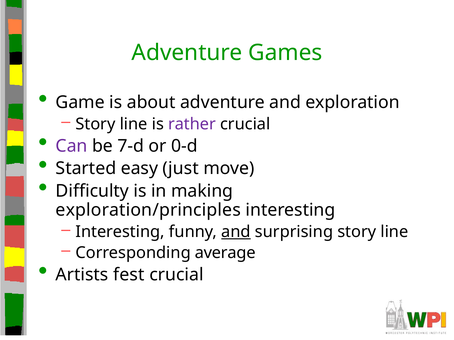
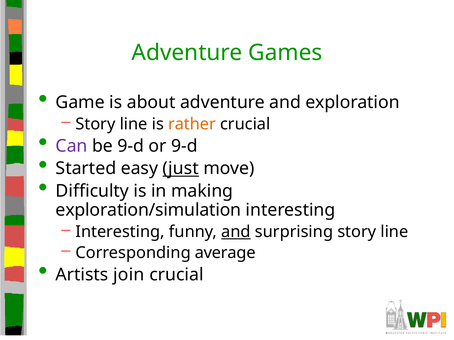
rather colour: purple -> orange
be 7-d: 7-d -> 9-d
or 0-d: 0-d -> 9-d
just underline: none -> present
exploration/principles: exploration/principles -> exploration/simulation
fest: fest -> join
